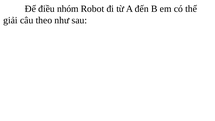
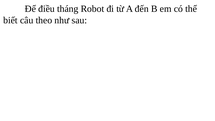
nhóm: nhóm -> tháng
giải: giải -> biết
